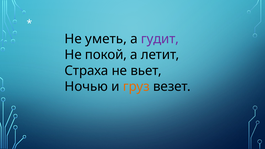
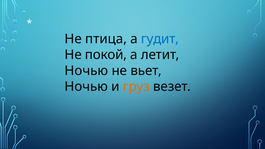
уметь: уметь -> птица
гудит colour: purple -> blue
Страха at (86, 71): Страха -> Ночью
